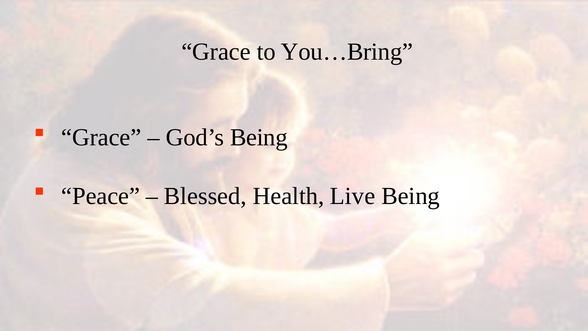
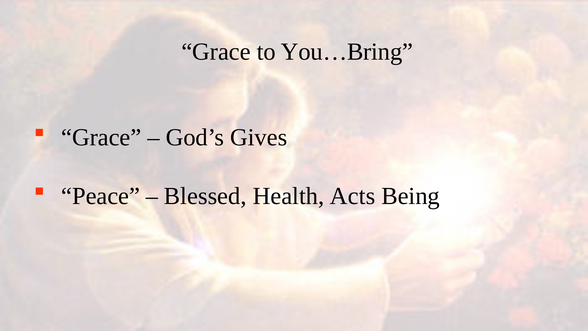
God’s Being: Being -> Gives
Live: Live -> Acts
